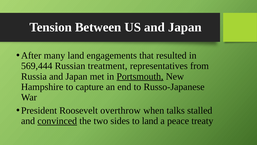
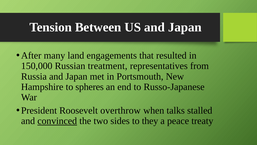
569,444: 569,444 -> 150,000
Portsmouth underline: present -> none
capture: capture -> spheres
to land: land -> they
